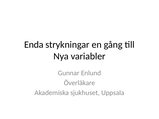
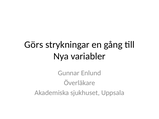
Enda: Enda -> Görs
